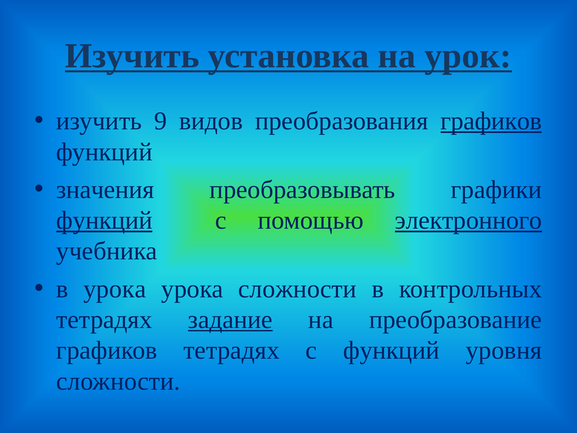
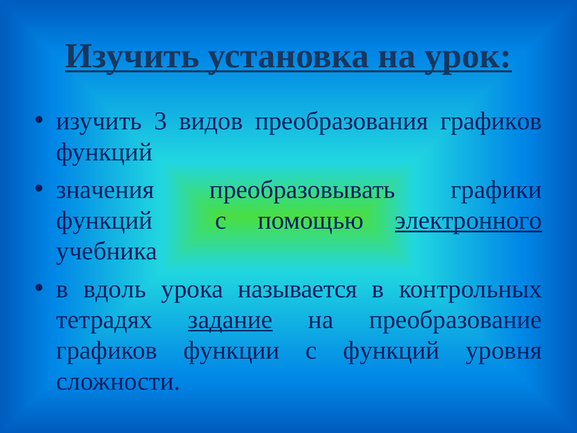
9: 9 -> 3
графиков at (491, 121) underline: present -> none
функций at (104, 220) underline: present -> none
в урока: урока -> вдоль
урока сложности: сложности -> называется
графиков тетрадях: тетрадях -> функции
